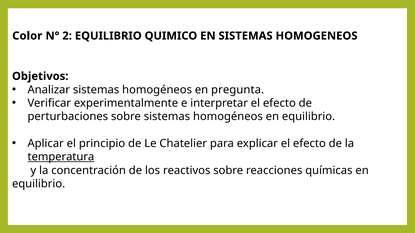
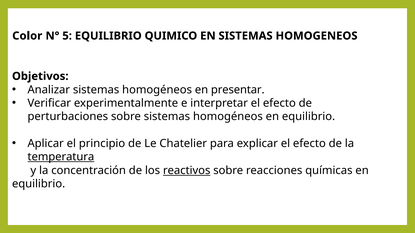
2: 2 -> 5
pregunta: pregunta -> presentar
reactivos underline: none -> present
